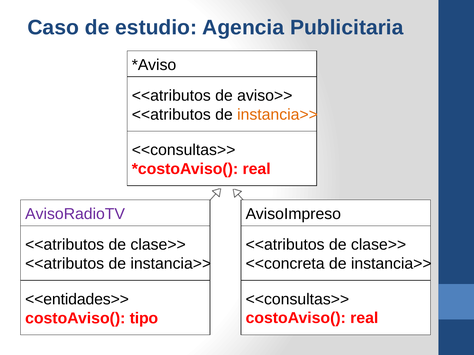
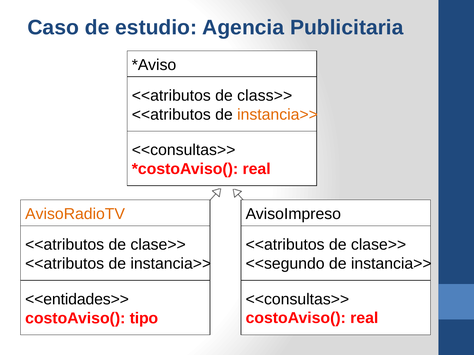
aviso>>: aviso>> -> class>>
AvisoRadioTV colour: purple -> orange
<<concreta: <<concreta -> <<segundo
